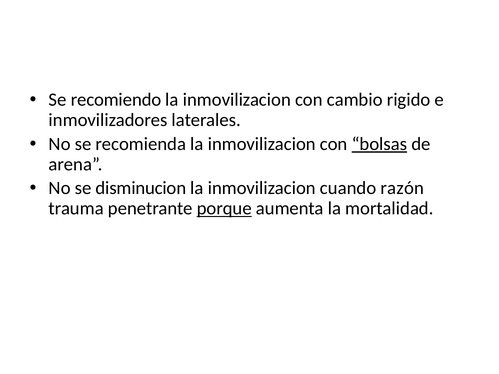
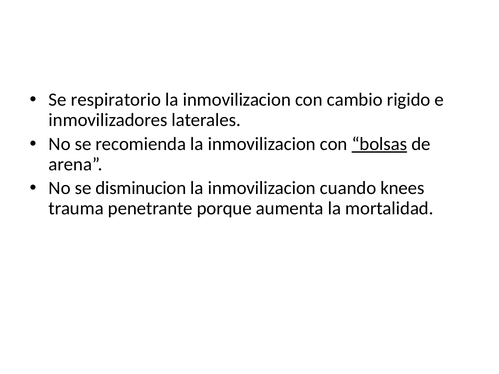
recomiendo: recomiendo -> respiratorio
razón: razón -> knees
porque underline: present -> none
